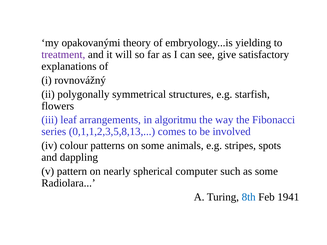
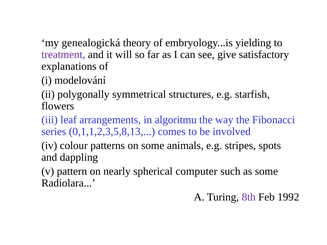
opakovanými: opakovanými -> genealogická
rovnovážný: rovnovážný -> modelování
8th colour: blue -> purple
1941: 1941 -> 1992
